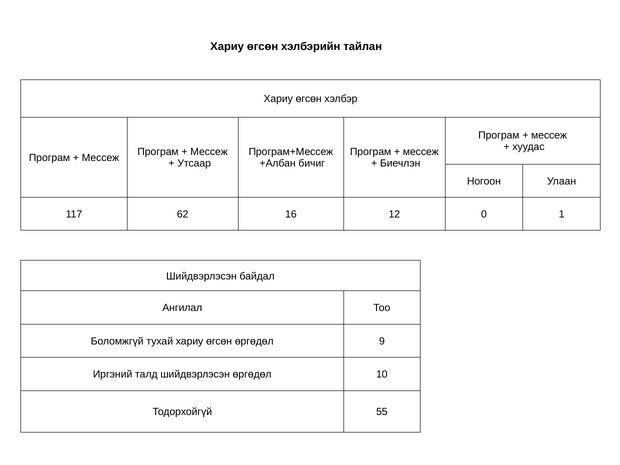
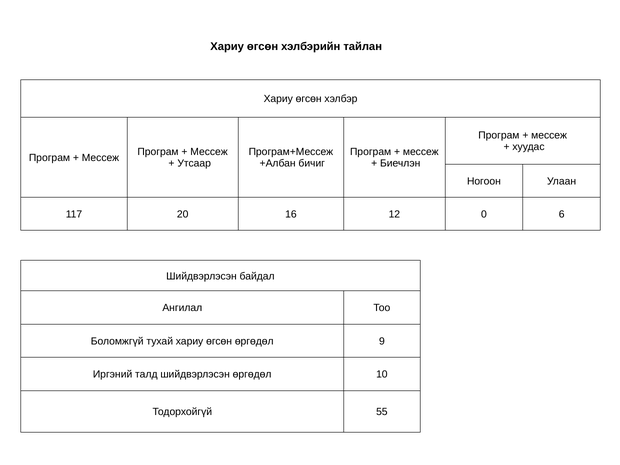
62: 62 -> 20
1: 1 -> 6
